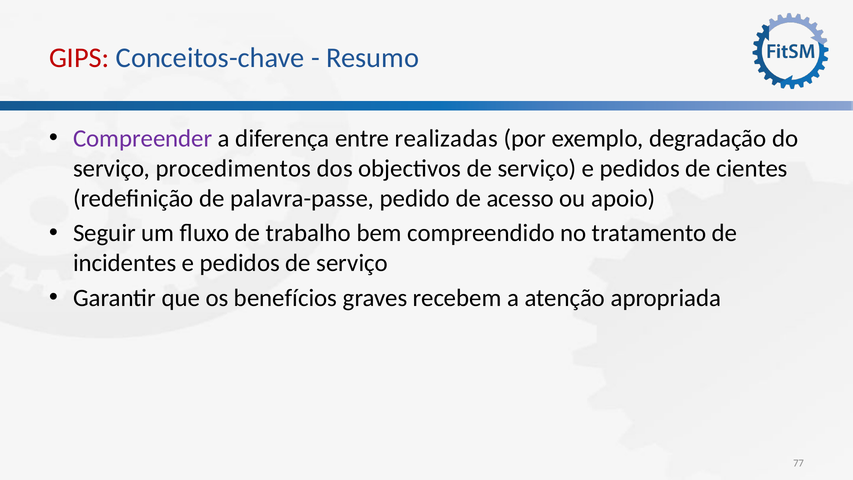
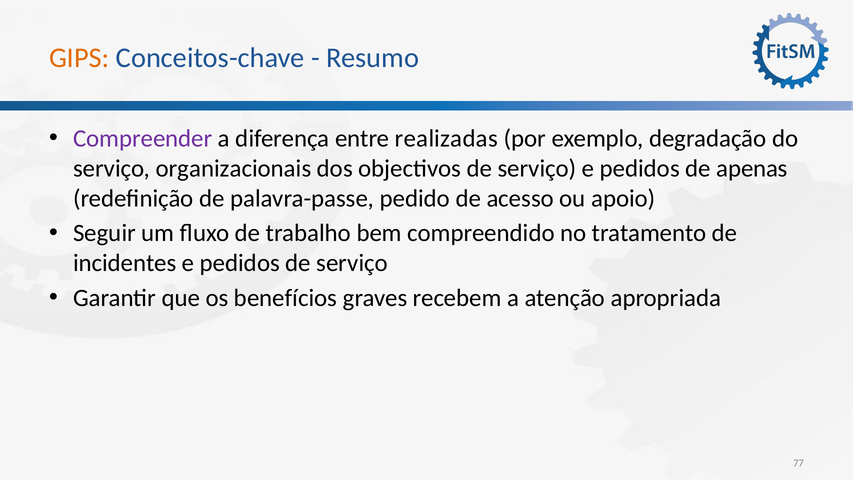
GIPS colour: red -> orange
procedimentos: procedimentos -> organizacionais
cientes: cientes -> apenas
